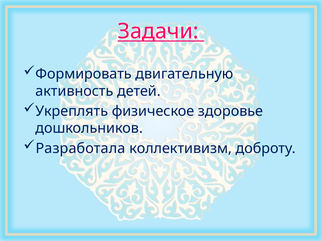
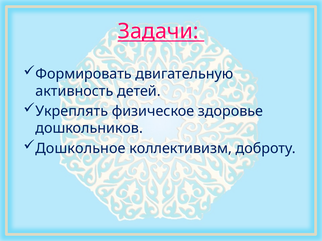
Разработала: Разработала -> Дошкольное
